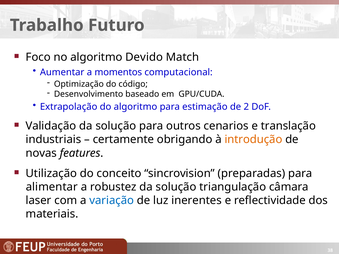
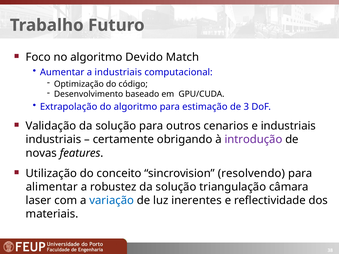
a momentos: momentos -> industriais
2: 2 -> 3
e translação: translação -> industriais
introdução colour: orange -> purple
preparadas: preparadas -> resolvendo
